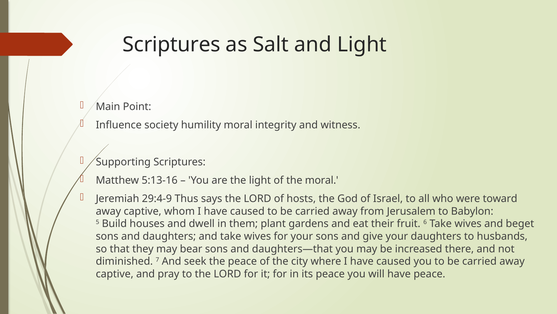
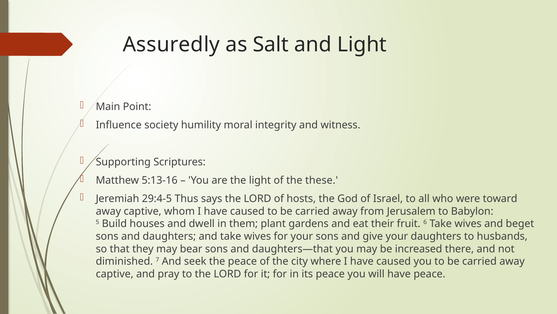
Scriptures at (172, 45): Scriptures -> Assuredly
the moral: moral -> these
29:4-9: 29:4-9 -> 29:4-5
